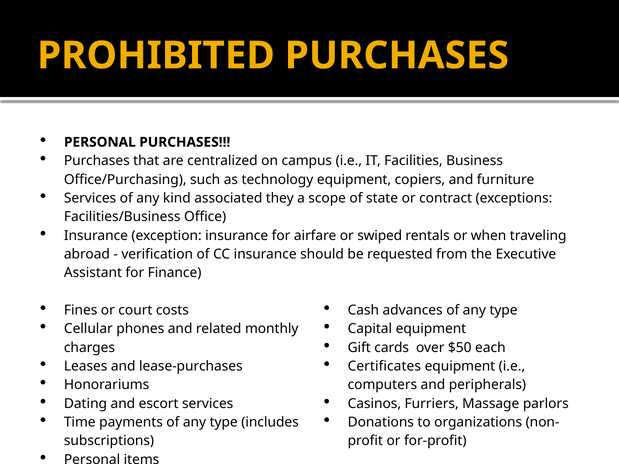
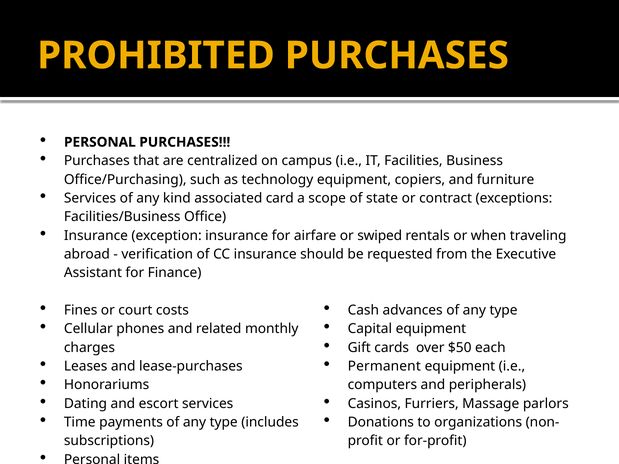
associated they: they -> card
Certificates: Certificates -> Permanent
